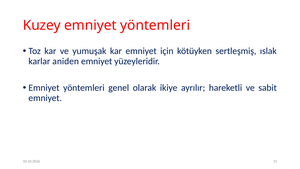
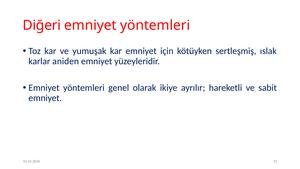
Kuzey: Kuzey -> Diğeri
